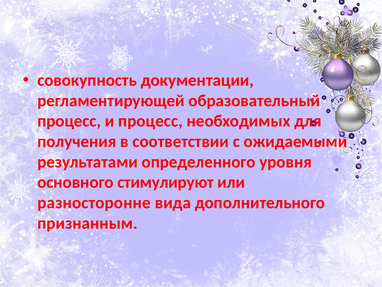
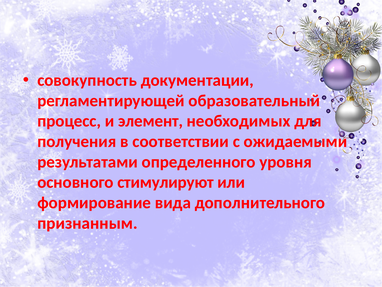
и процесс: процесс -> элемент
разносторонне: разносторонне -> формирование
